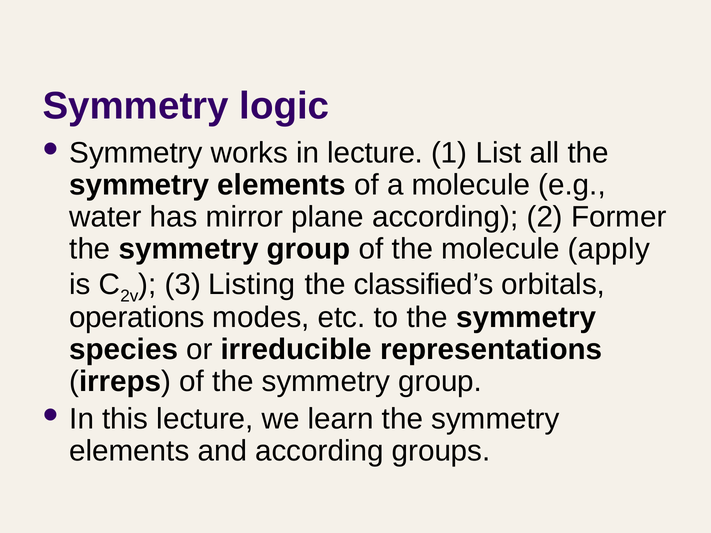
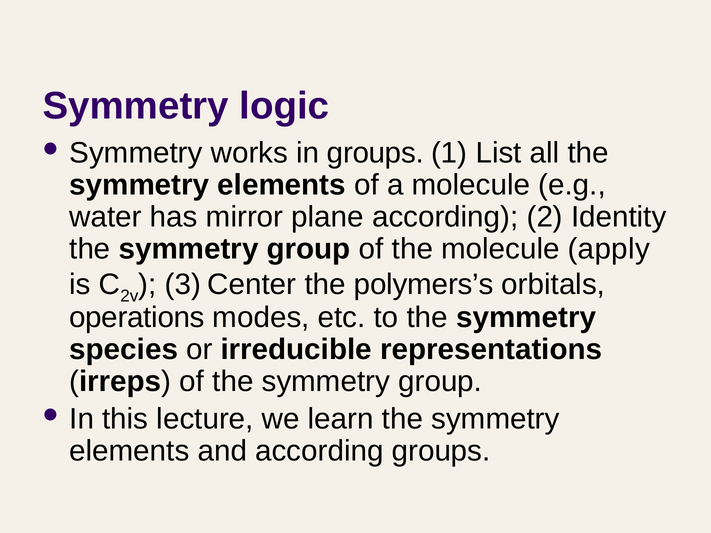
in lecture: lecture -> groups
Former: Former -> Identity
Listing: Listing -> Center
classified’s: classified’s -> polymers’s
